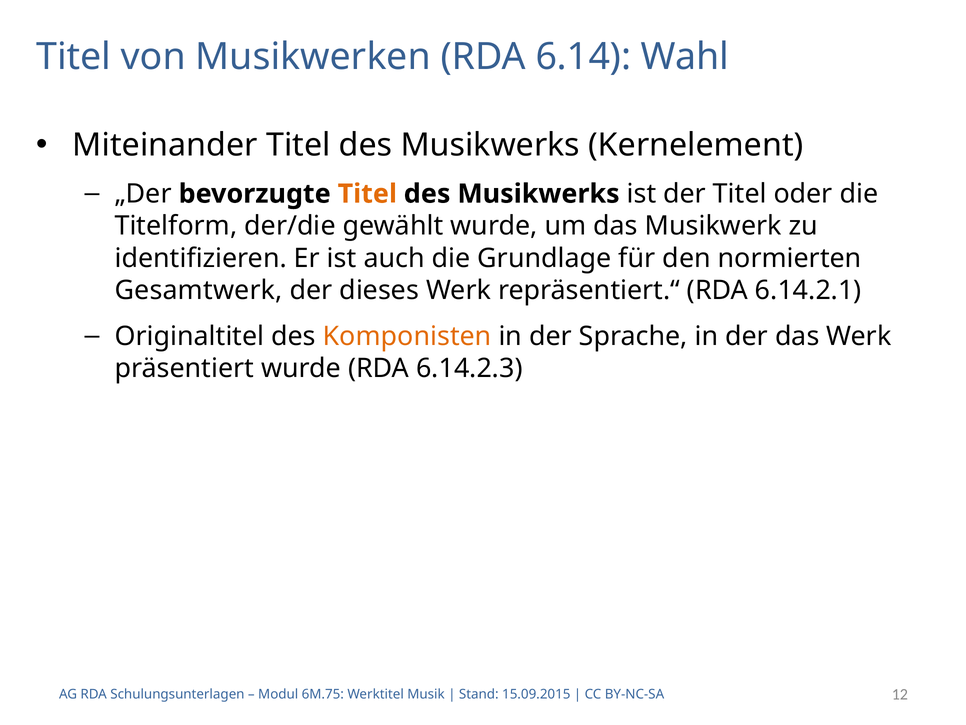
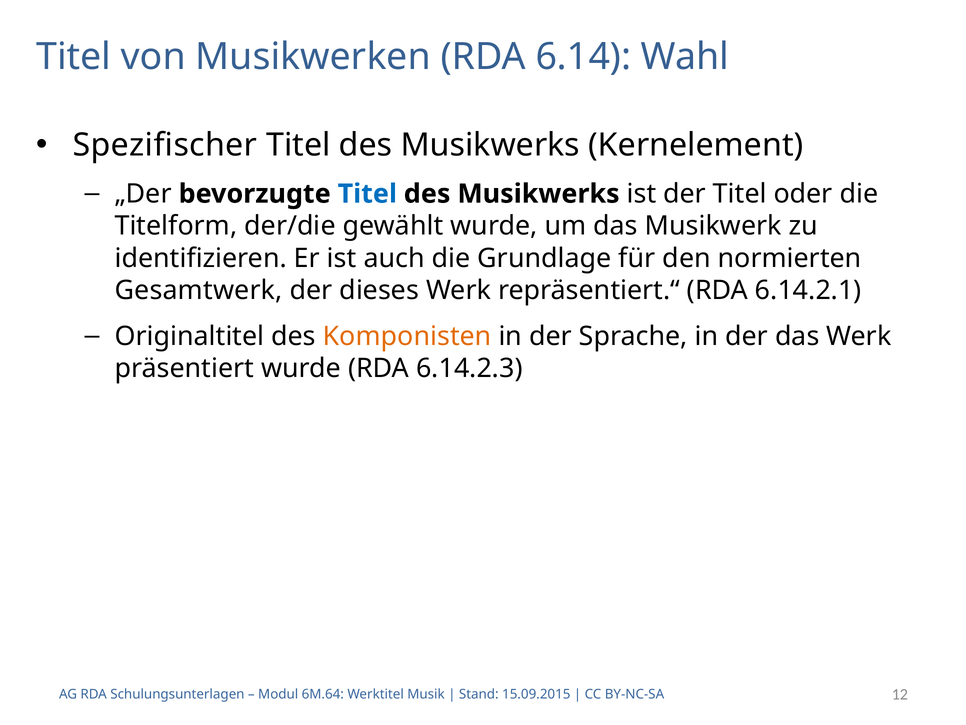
Miteinander: Miteinander -> Spezifischer
Titel at (367, 194) colour: orange -> blue
6M.75: 6M.75 -> 6M.64
